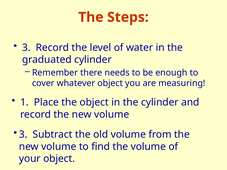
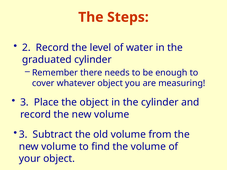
3 at (26, 48): 3 -> 2
1 at (24, 102): 1 -> 3
